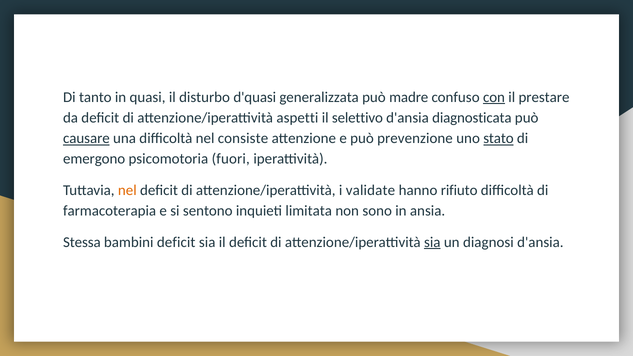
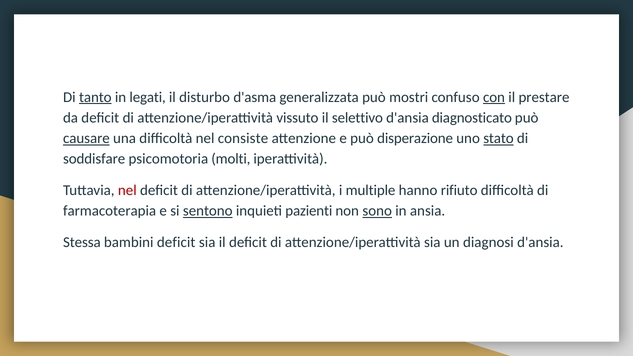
tanto underline: none -> present
quasi: quasi -> legati
d'quasi: d'quasi -> d'asma
madre: madre -> mostri
aspetti: aspetti -> vissuto
diagnosticata: diagnosticata -> diagnosticato
prevenzione: prevenzione -> disperazione
emergono: emergono -> soddisfare
fuori: fuori -> molti
nel at (127, 190) colour: orange -> red
validate: validate -> multiple
sentono underline: none -> present
limitata: limitata -> pazienti
sono underline: none -> present
sia at (432, 242) underline: present -> none
